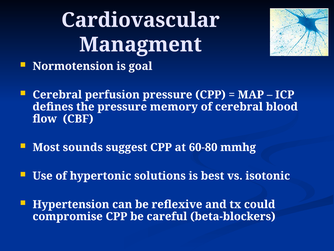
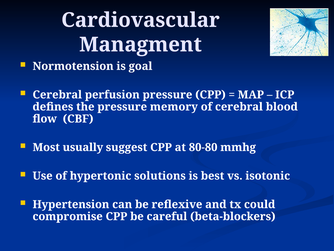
sounds: sounds -> usually
60-80: 60-80 -> 80-80
